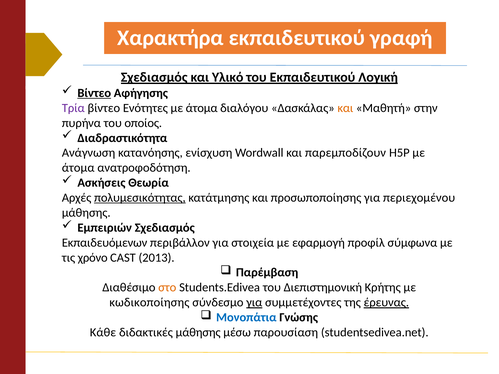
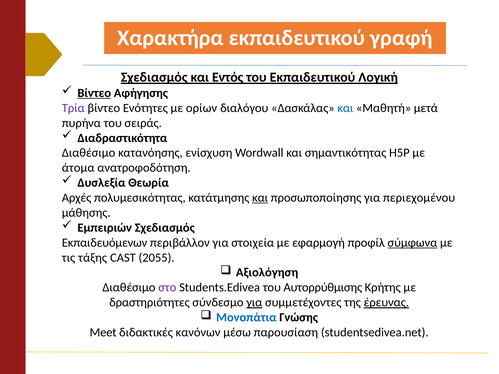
Υλικό: Υλικό -> Εντός
άτομα at (202, 108): άτομα -> ορίων
και at (345, 108) colour: orange -> blue
στην: στην -> μετά
οποίος: οποίος -> σειράς
Ανάγνωση at (89, 153): Ανάγνωση -> Διαθέσιμο
παρεμποδίζουν: παρεμποδίζουν -> σημαντικότητας
Ασκήσεις: Ασκήσεις -> Δυσλεξία
πολυμεσικότητας underline: present -> none
και at (260, 198) underline: none -> present
σύμφωνα underline: none -> present
χρόνο: χρόνο -> τάξης
2013: 2013 -> 2055
Παρέμβαση: Παρέμβαση -> Αξιολόγηση
στο colour: orange -> purple
Διεπιστημονική: Διεπιστημονική -> Αυτορρύθμισης
κωδικοποίησης: κωδικοποίησης -> δραστηριότητες
Κάθε: Κάθε -> Meet
διδακτικές μάθησης: μάθησης -> κανόνων
